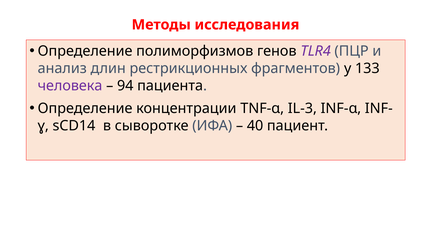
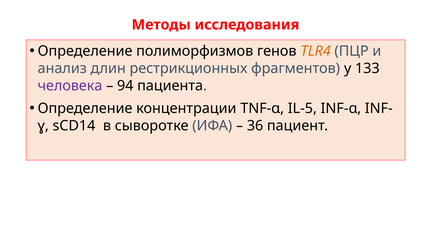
TLR4 colour: purple -> orange
IL-3: IL-3 -> IL-5
40: 40 -> 36
